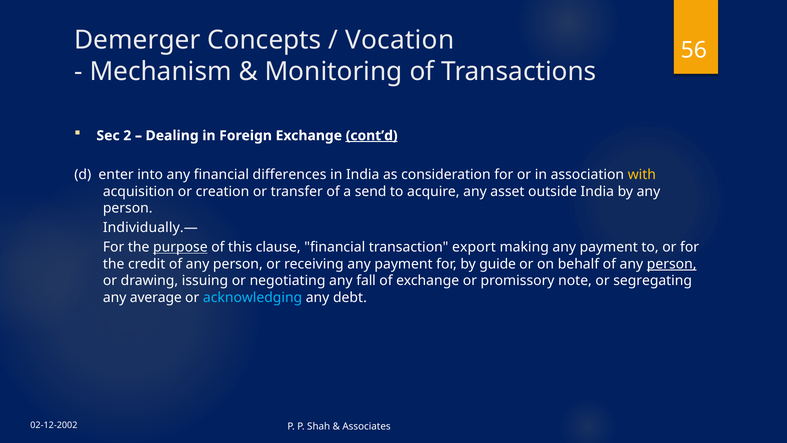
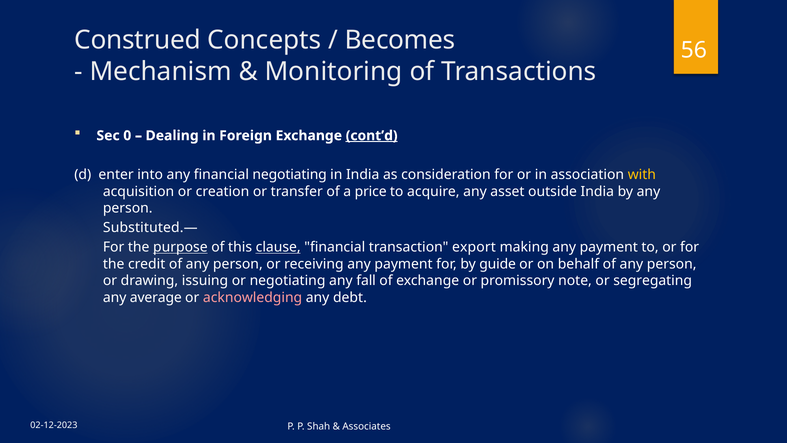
Demerger: Demerger -> Construed
Vocation: Vocation -> Becomes
2: 2 -> 0
financial differences: differences -> negotiating
send: send -> price
Individually.—: Individually.— -> Substituted.—
clause underline: none -> present
person at (672, 264) underline: present -> none
acknowledging colour: light blue -> pink
02-12-2002: 02-12-2002 -> 02-12-2023
